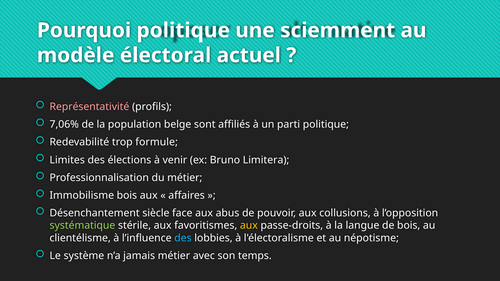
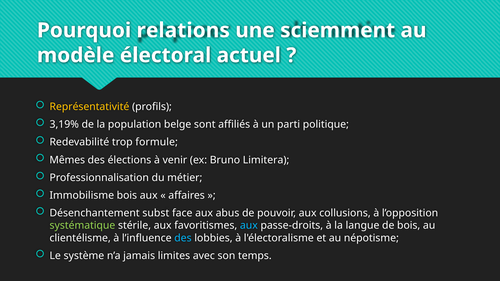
Pourquoi politique: politique -> relations
Représentativité colour: pink -> yellow
7,06%: 7,06% -> 3,19%
Limites: Limites -> Mêmes
siècle: siècle -> subst
aux at (249, 226) colour: yellow -> light blue
jamais métier: métier -> limites
